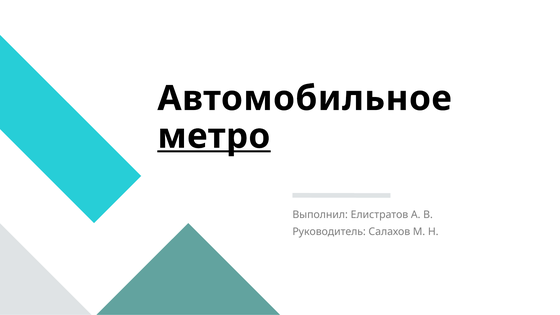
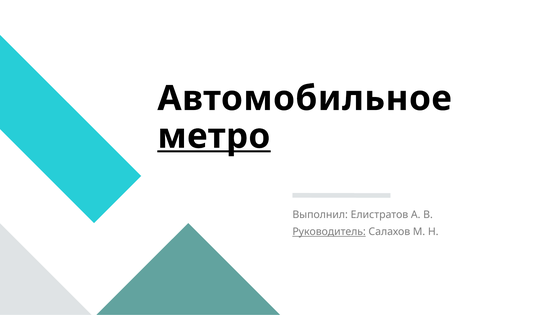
Руководитель underline: none -> present
